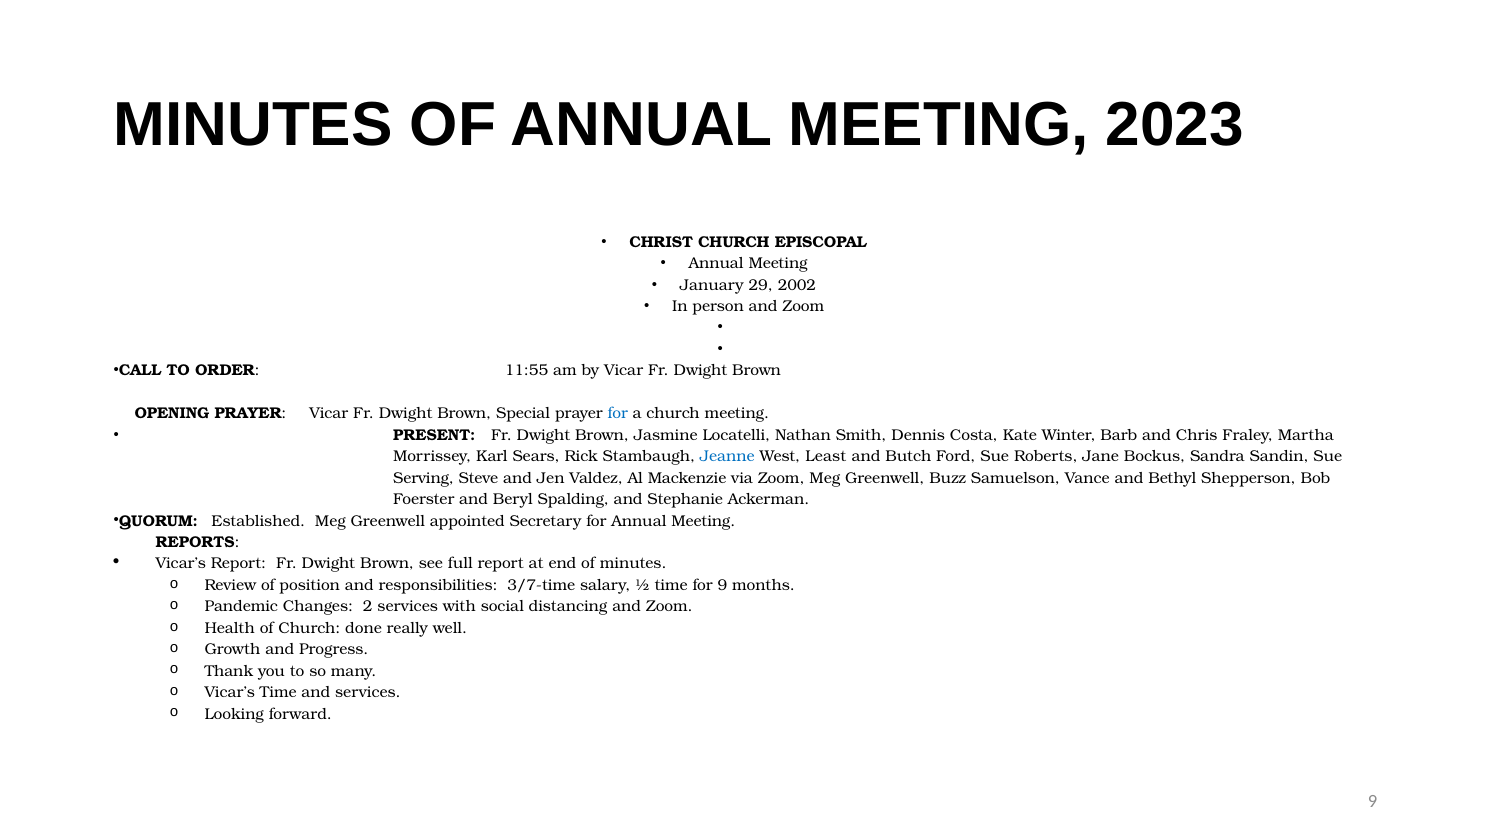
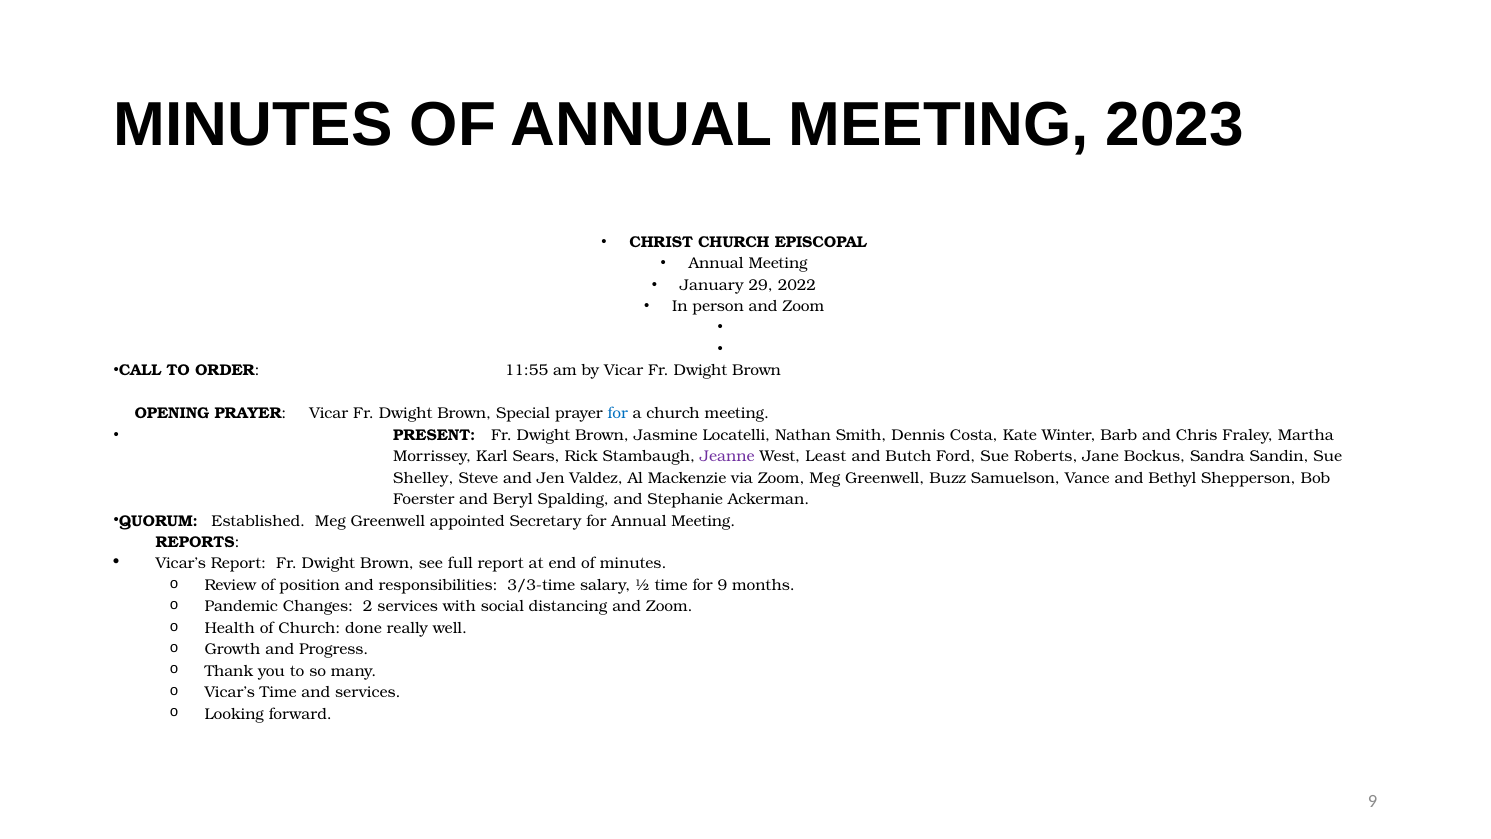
2002: 2002 -> 2022
Jeanne colour: blue -> purple
Serving: Serving -> Shelley
3/7-time: 3/7-time -> 3/3-time
